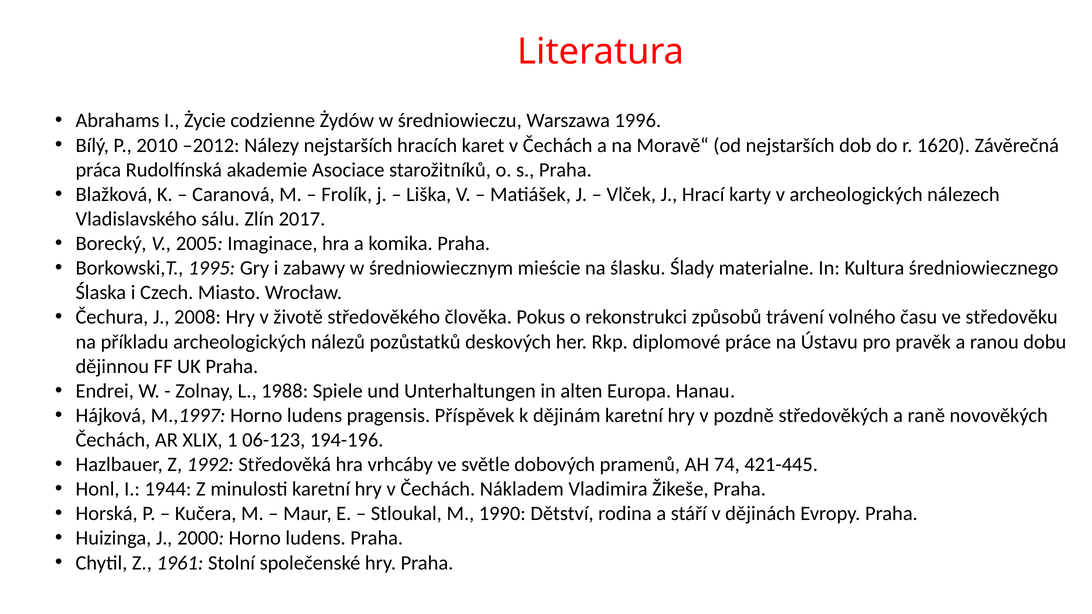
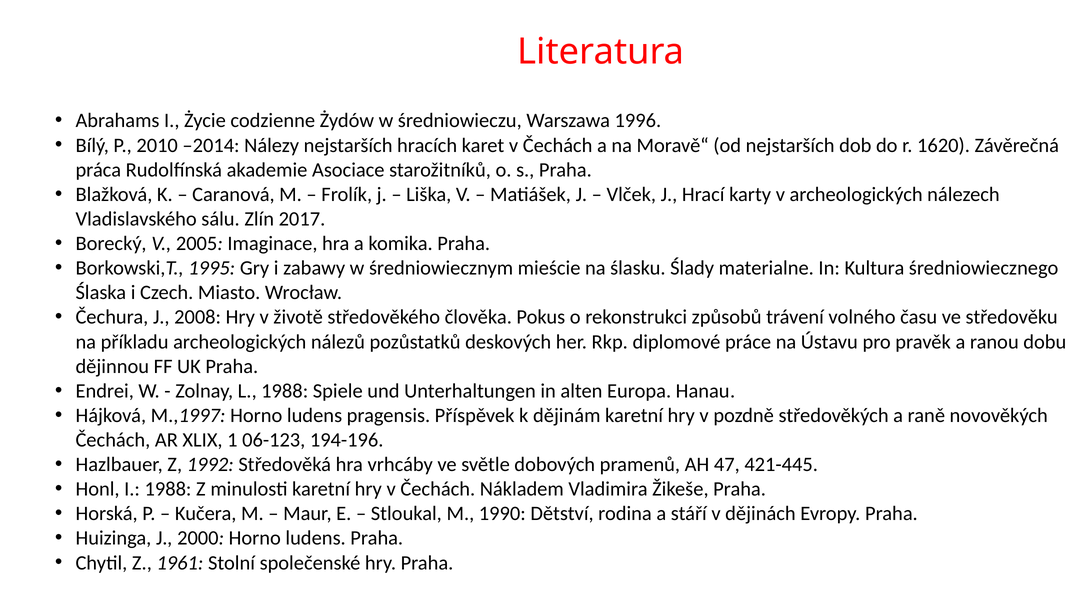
–2012: –2012 -> –2014
74: 74 -> 47
I 1944: 1944 -> 1988
